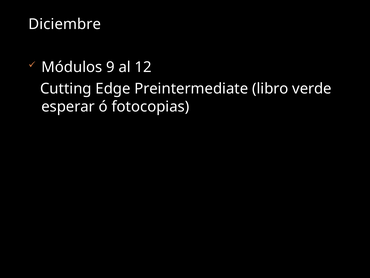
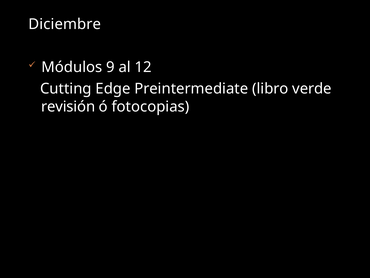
esperar: esperar -> revisión
